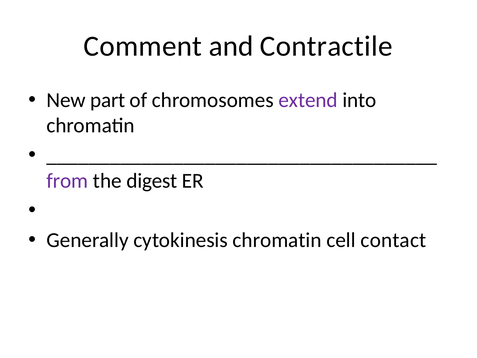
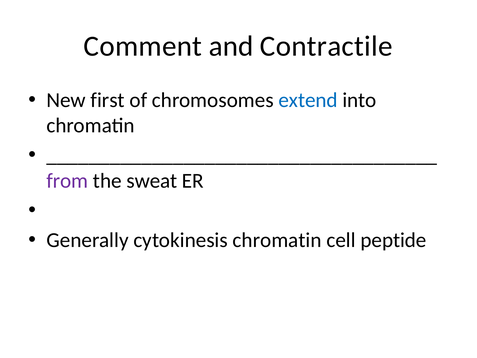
part: part -> first
extend colour: purple -> blue
digest: digest -> sweat
contact: contact -> peptide
